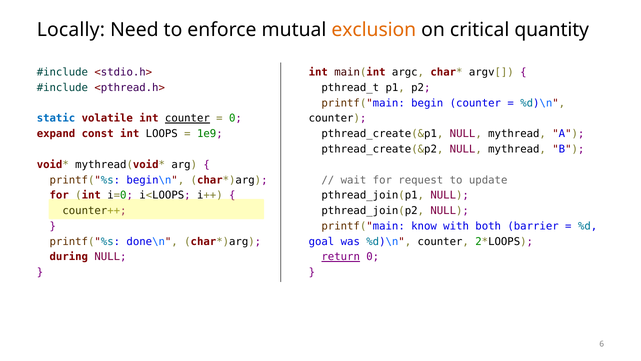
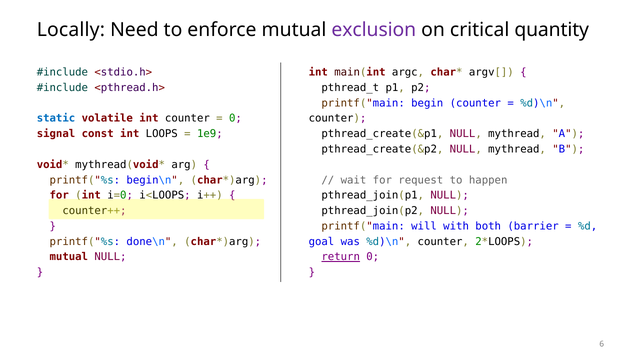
exclusion colour: orange -> purple
counter at (187, 118) underline: present -> none
expand: expand -> signal
update: update -> happen
know: know -> will
during at (69, 257): during -> mutual
